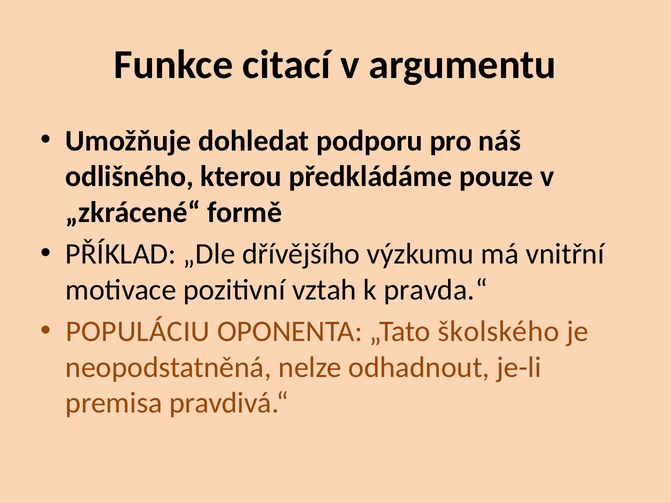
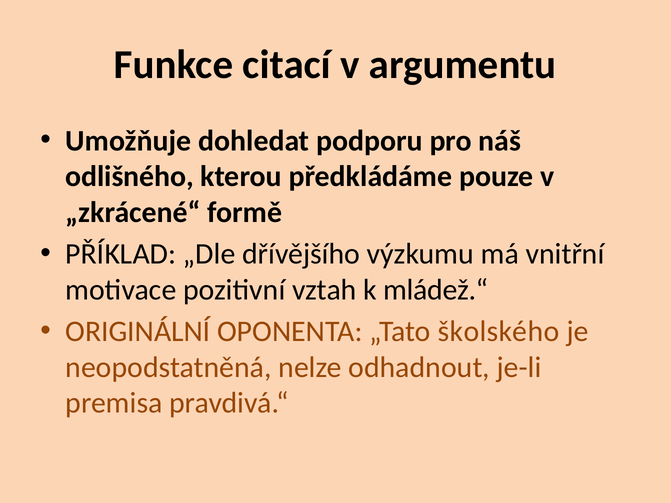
pravda.“: pravda.“ -> mládež.“
POPULÁCIU: POPULÁCIU -> ORIGINÁLNÍ
